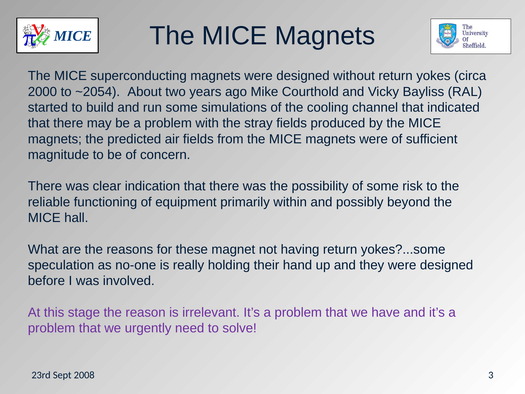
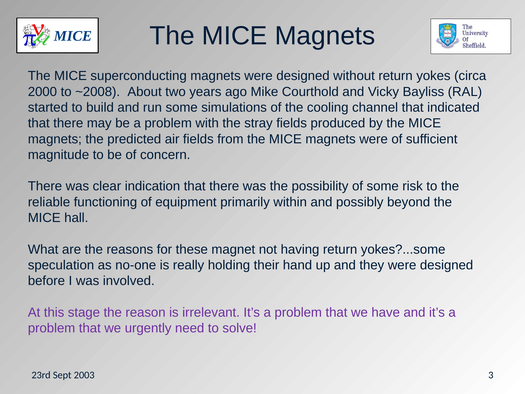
~2054: ~2054 -> ~2008
2008: 2008 -> 2003
